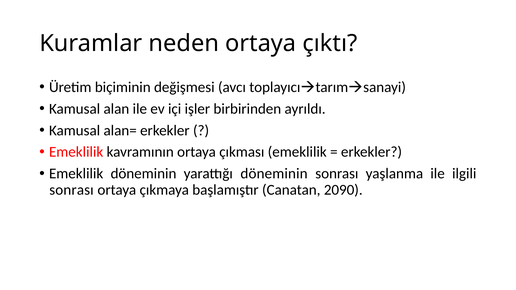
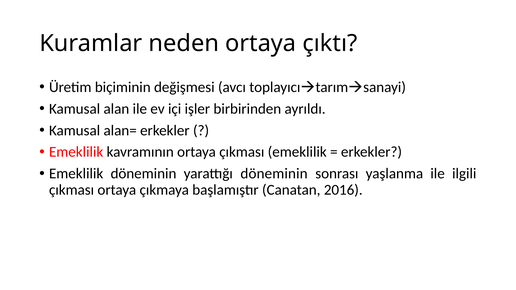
sonrası at (71, 190): sonrası -> çıkması
2090: 2090 -> 2016
